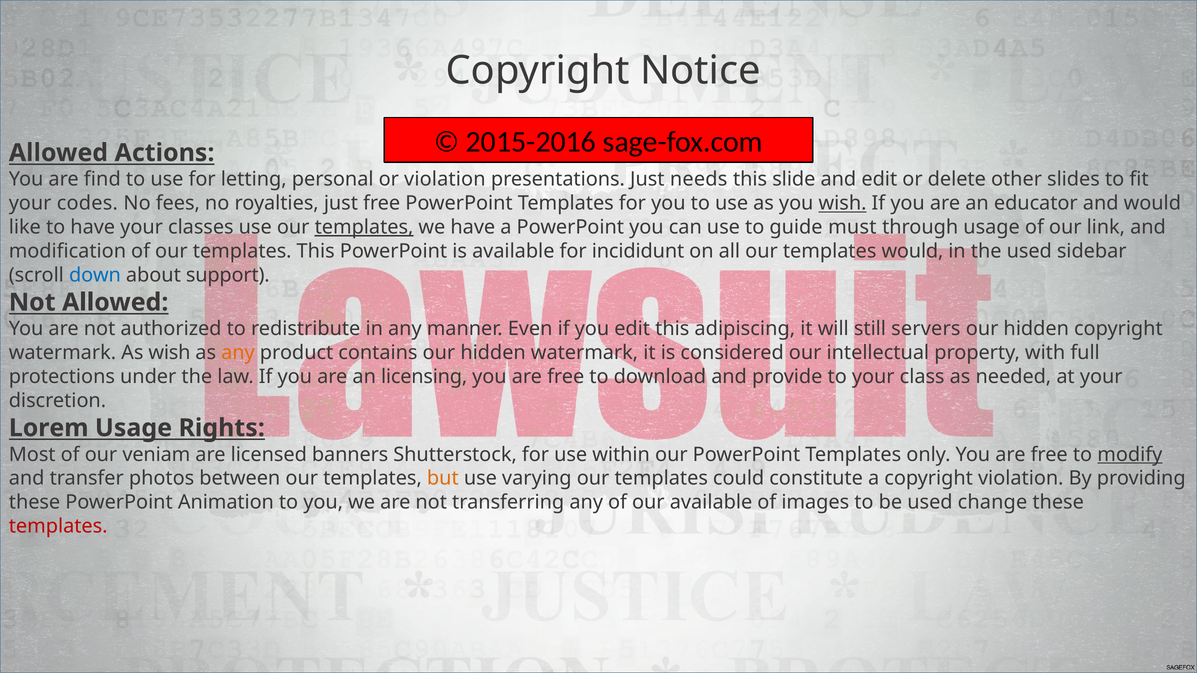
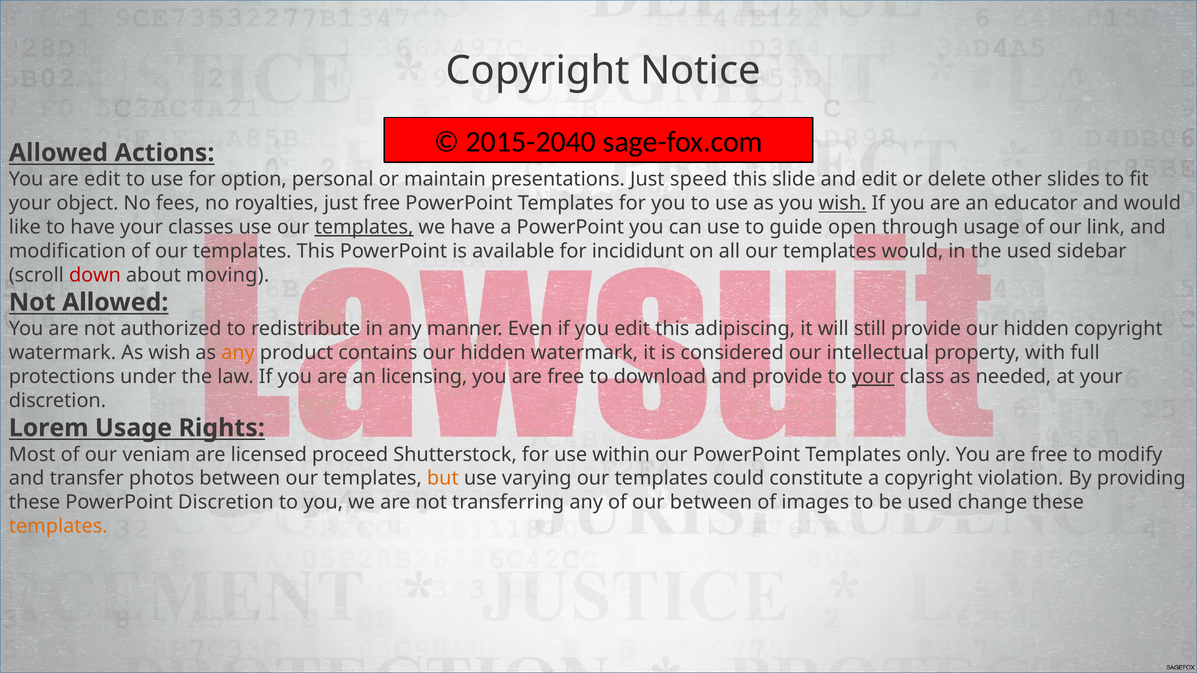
2015-2016: 2015-2016 -> 2015-2040
are find: find -> edit
letting: letting -> option
or violation: violation -> maintain
needs: needs -> speed
codes: codes -> object
must: must -> open
down colour: blue -> red
support: support -> moving
still servers: servers -> provide
your at (873, 377) underline: none -> present
banners: banners -> proceed
modify underline: present -> none
PowerPoint Animation: Animation -> Discretion
our available: available -> between
templates at (58, 526) colour: red -> orange
